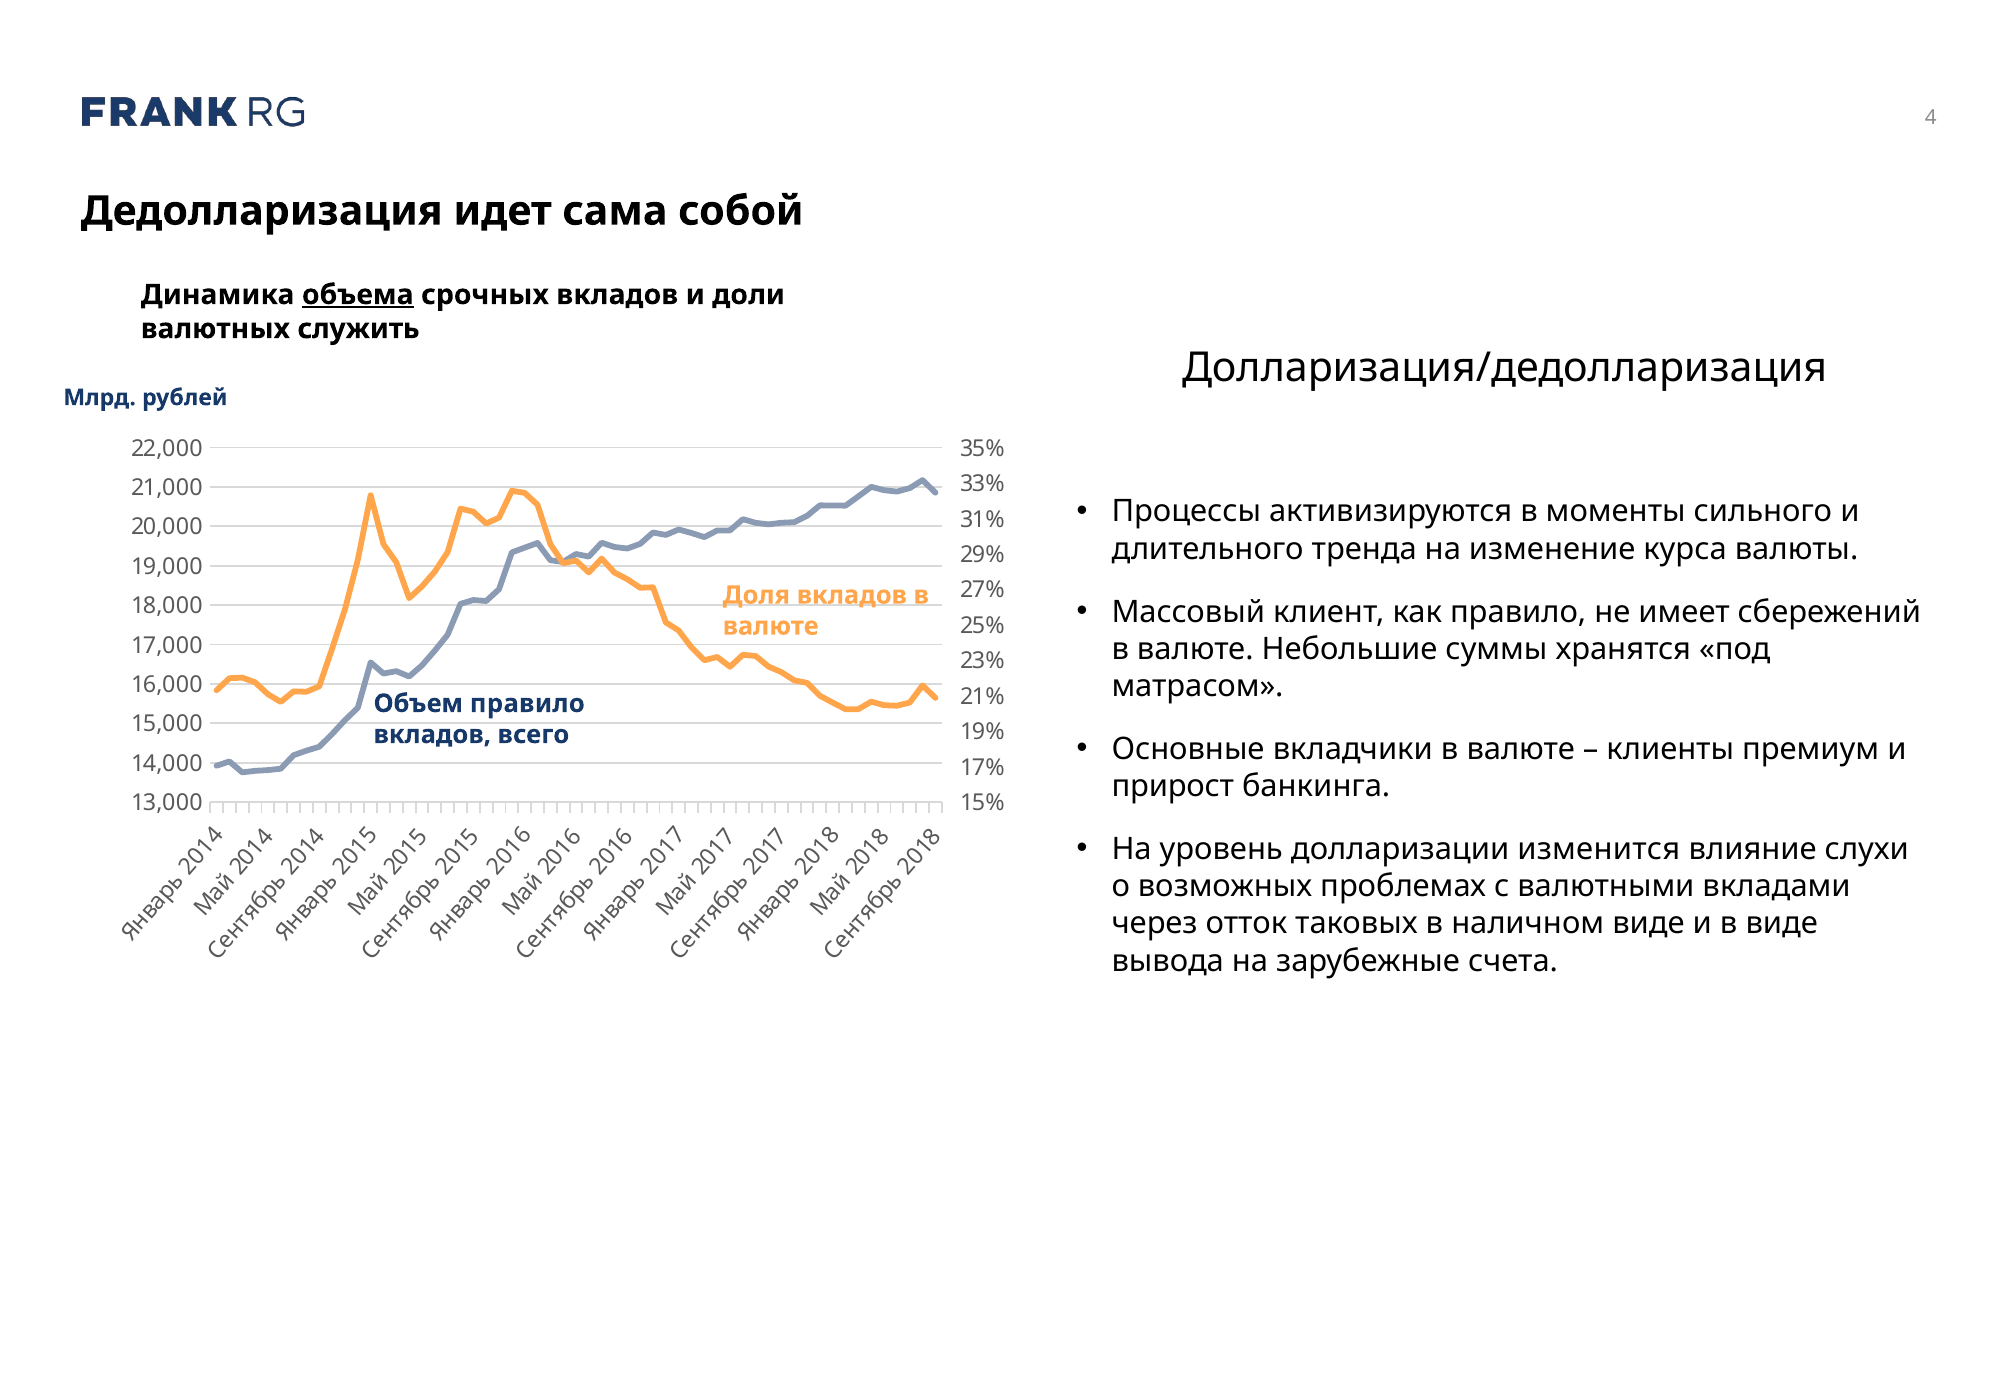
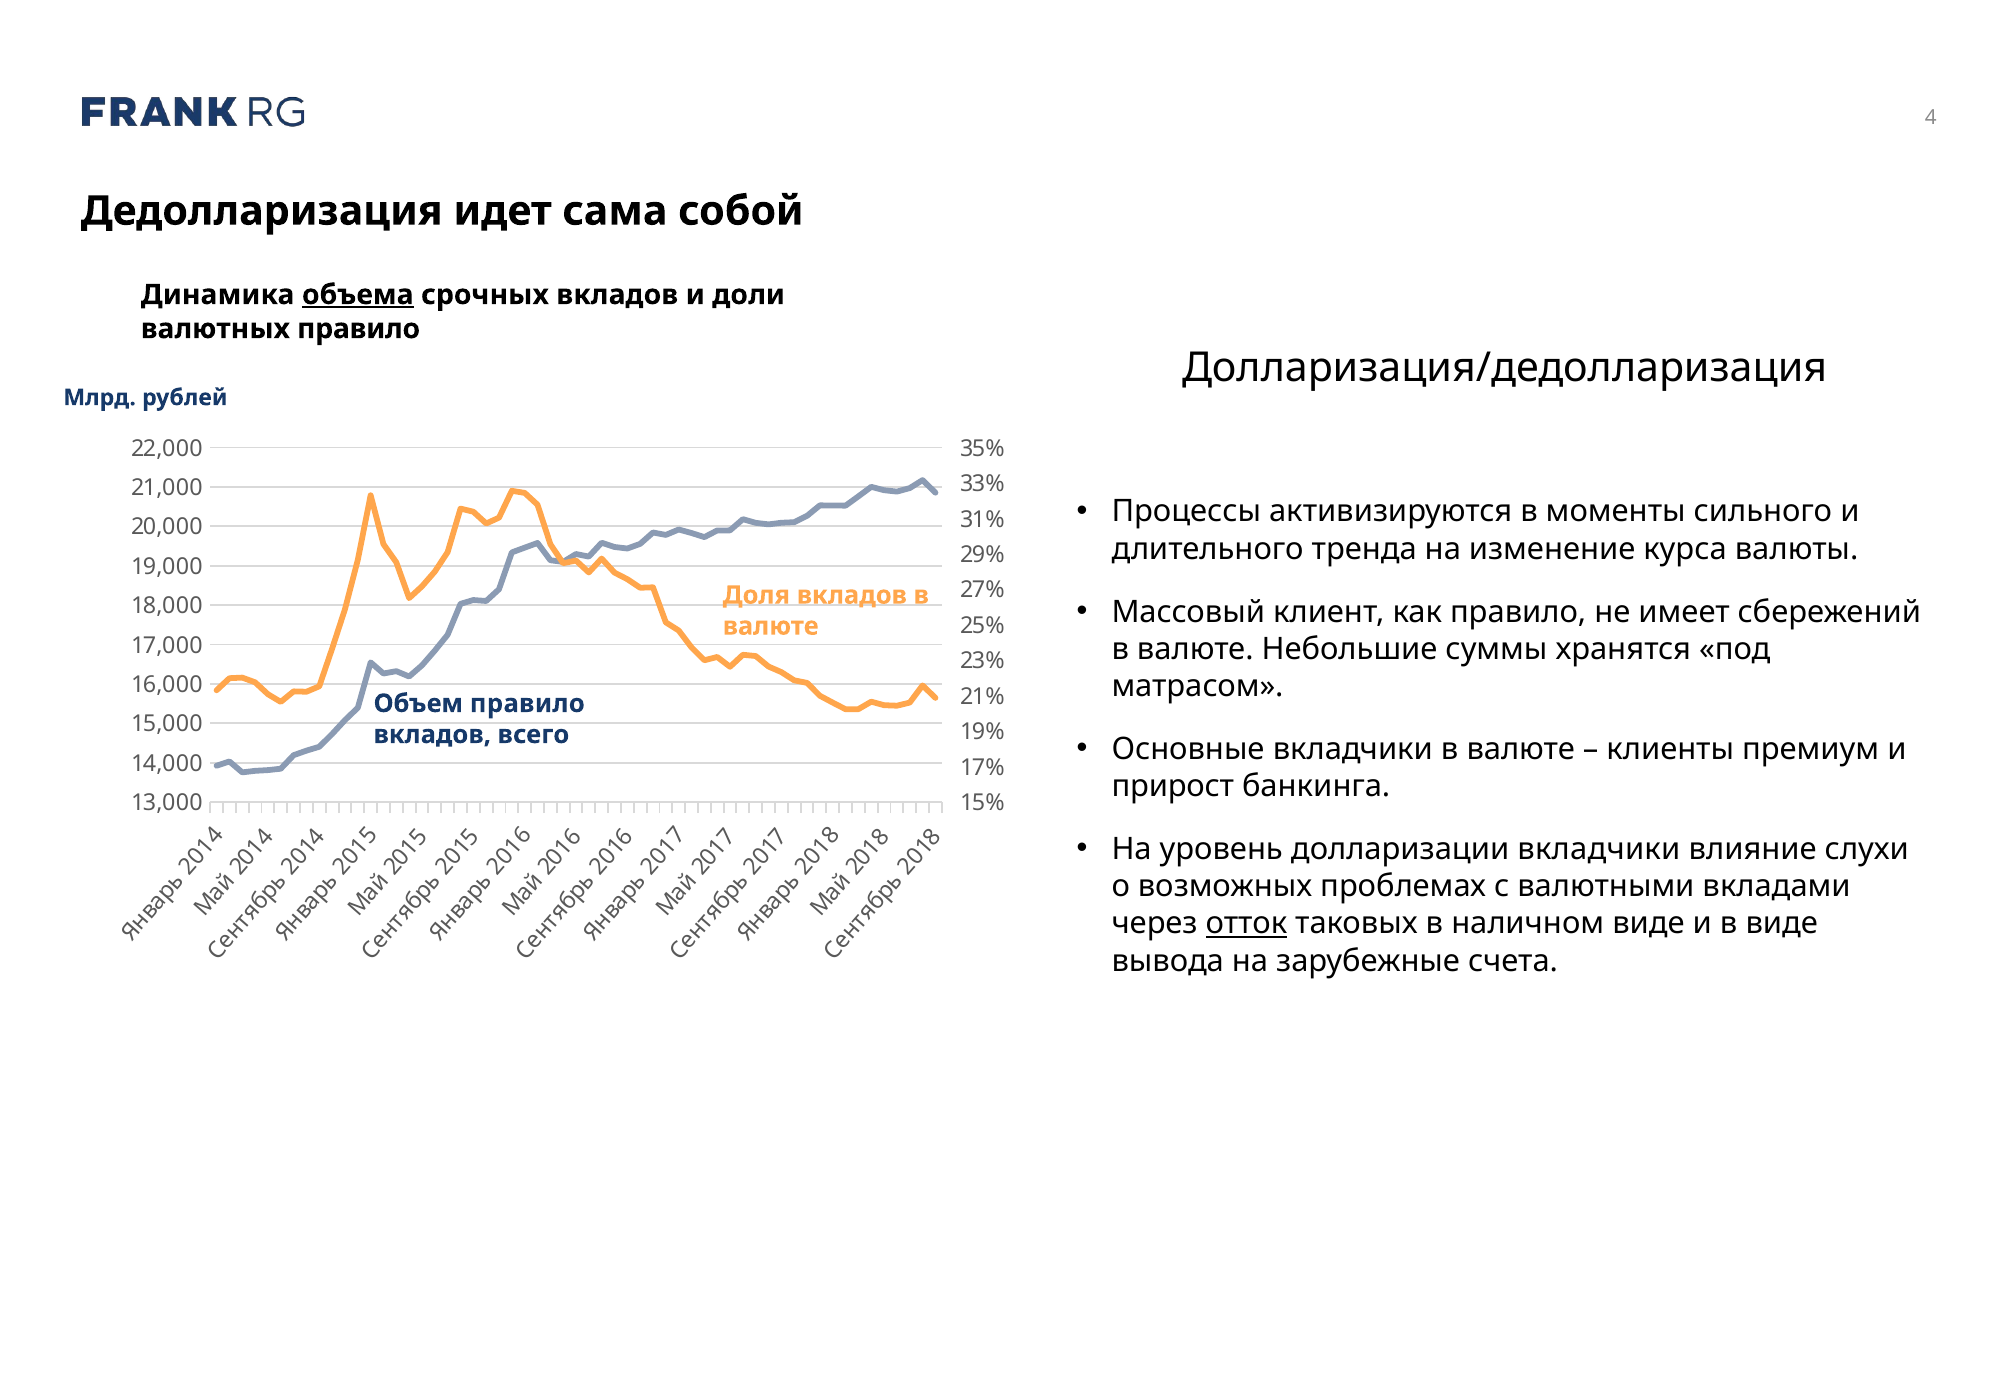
валютных служить: служить -> правило
долларизации изменится: изменится -> вкладчики
отток underline: none -> present
